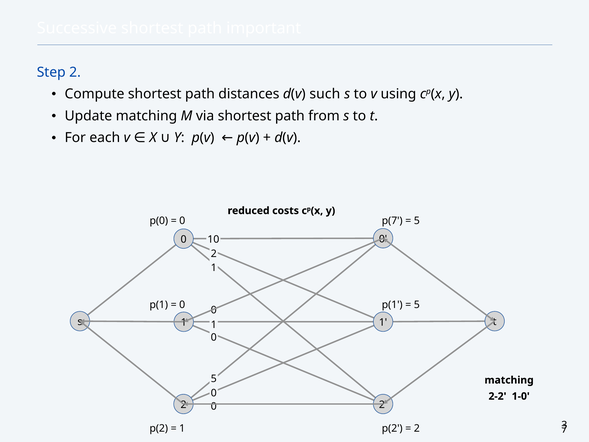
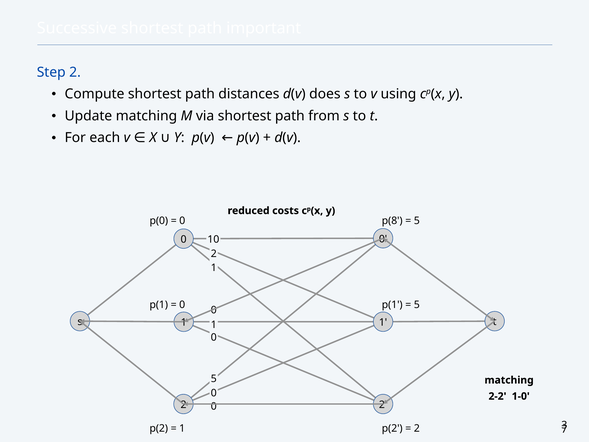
such: such -> does
p(7: p(7 -> p(8
